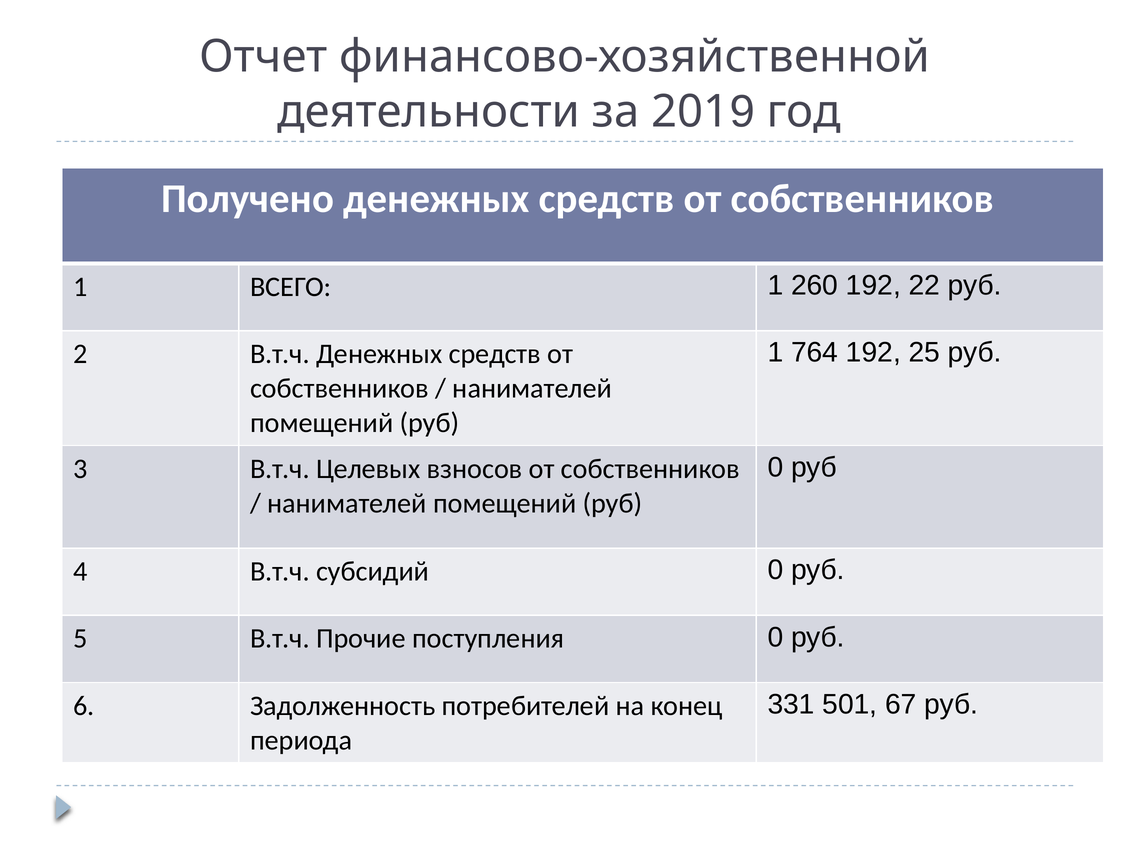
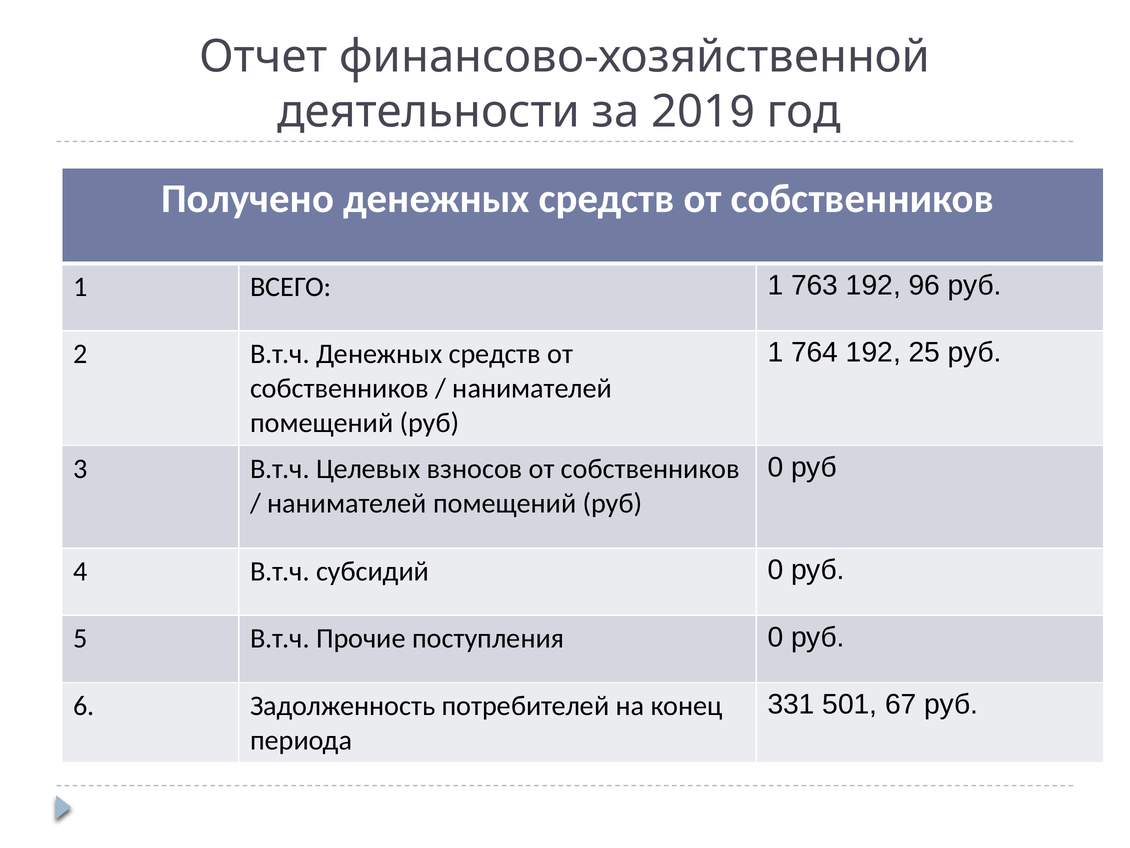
260: 260 -> 763
22: 22 -> 96
